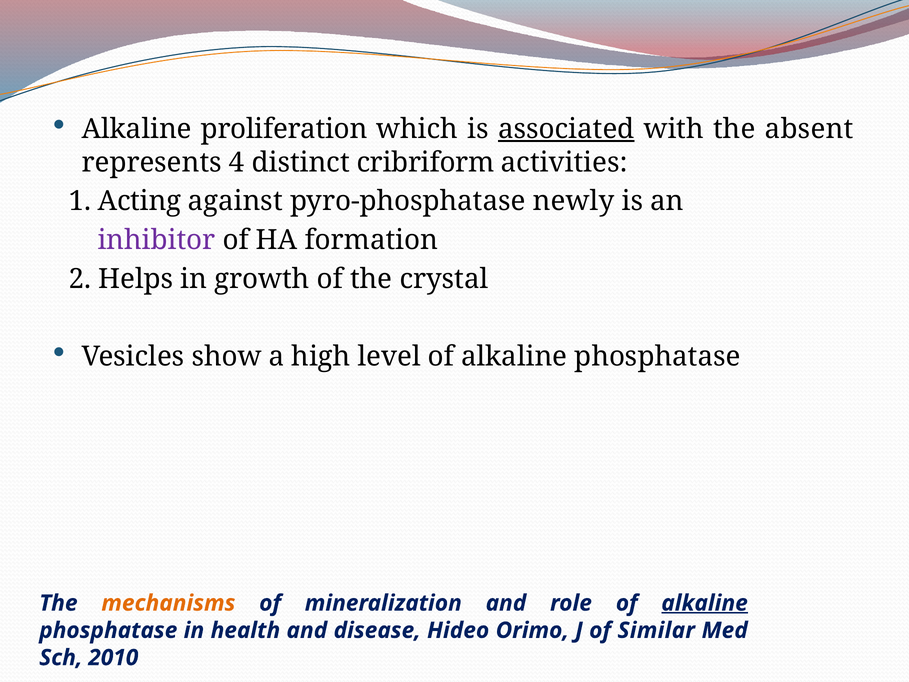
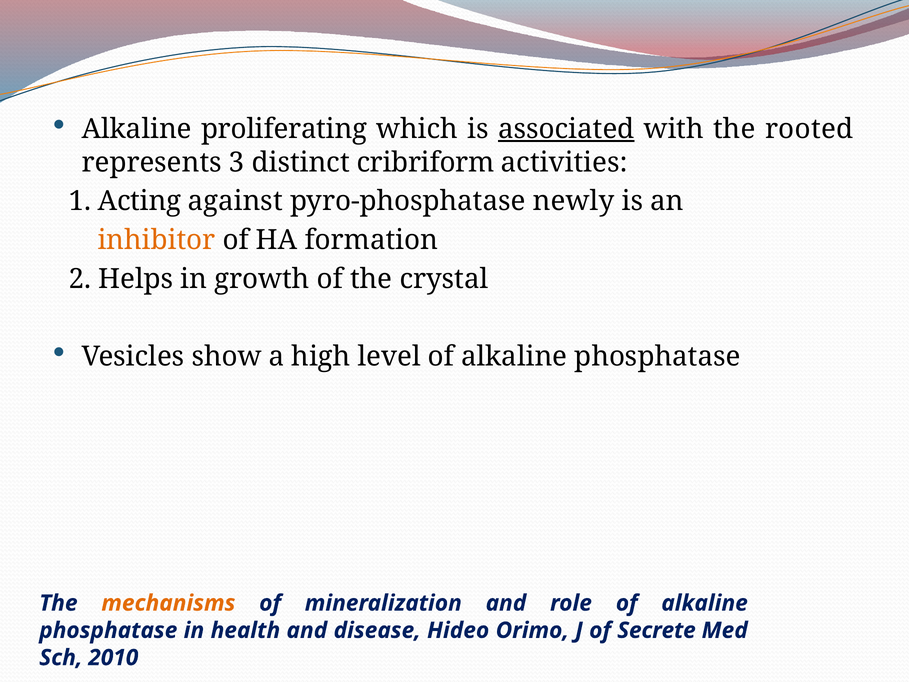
proliferation: proliferation -> proliferating
absent: absent -> rooted
4: 4 -> 3
inhibitor colour: purple -> orange
alkaline at (705, 603) underline: present -> none
Similar: Similar -> Secrete
